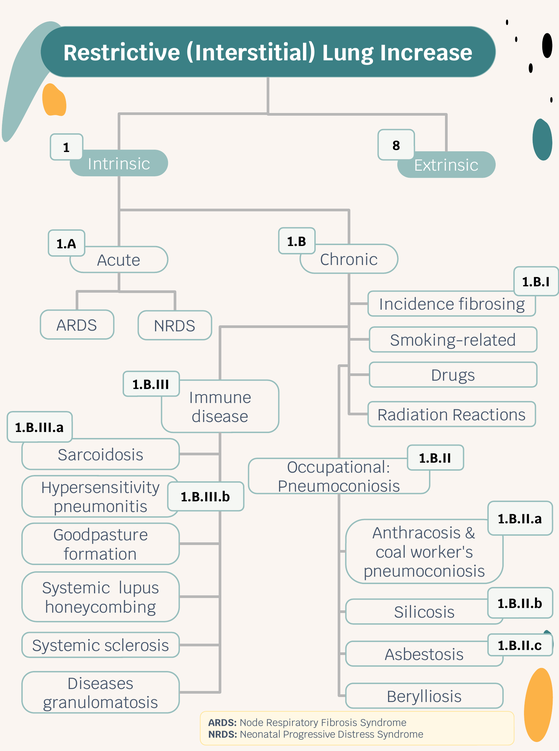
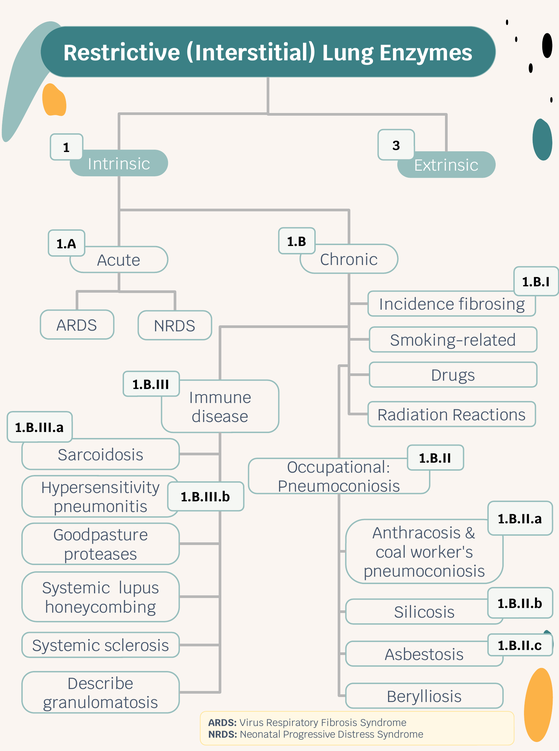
Increase: Increase -> Enzymes
8: 8 -> 3
formation: formation -> proteases
Diseases: Diseases -> Describe
Node: Node -> Virus
